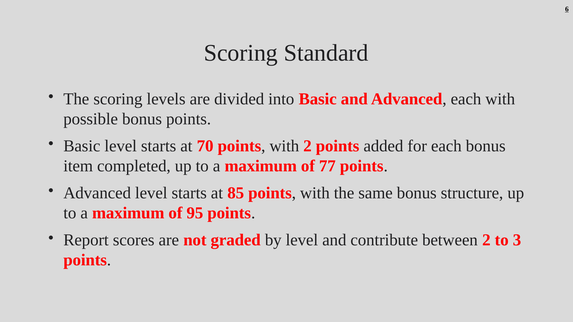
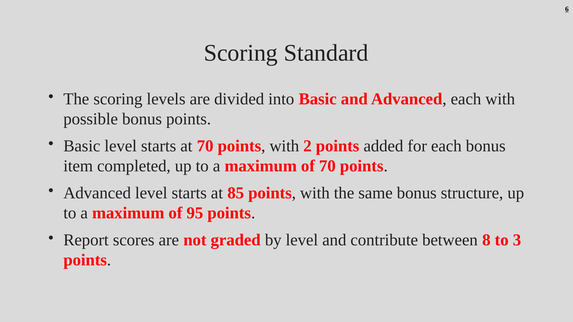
of 77: 77 -> 70
between 2: 2 -> 8
